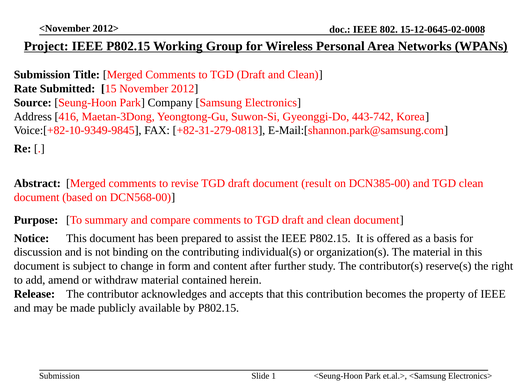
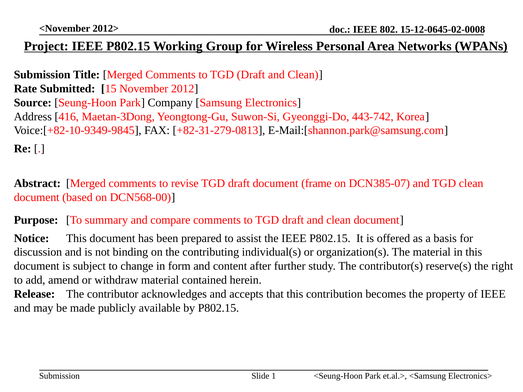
result: result -> frame
DCN385-00: DCN385-00 -> DCN385-07
